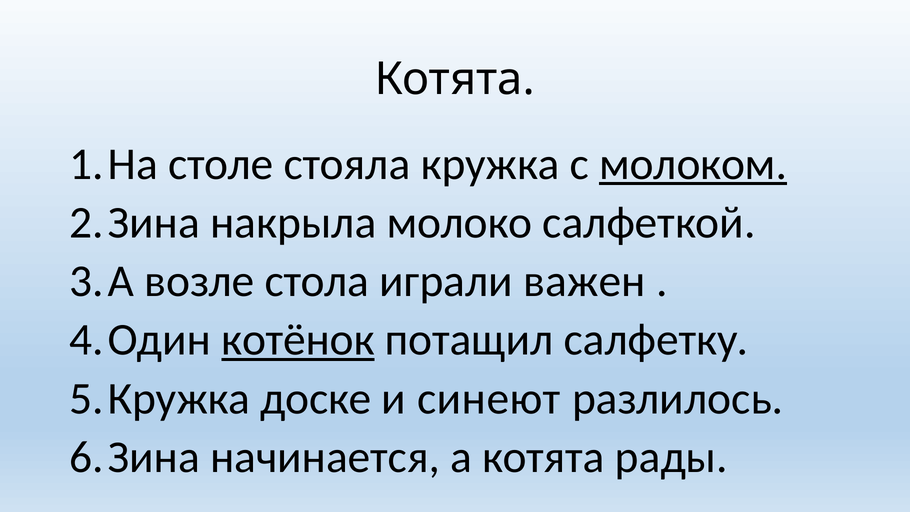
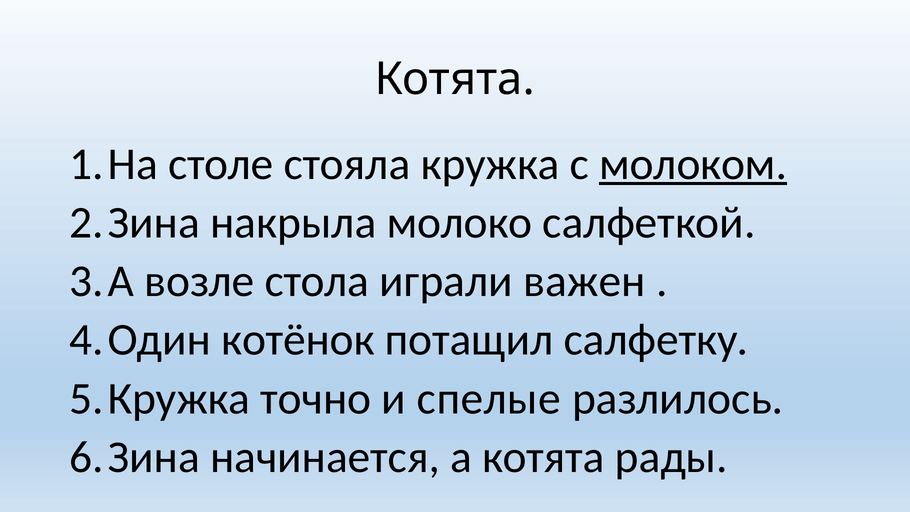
котёнок underline: present -> none
доске: доске -> точно
синеют: синеют -> спелые
